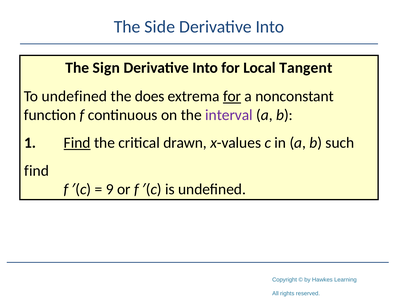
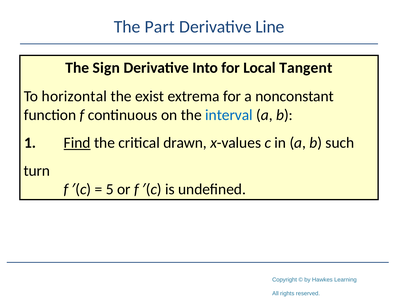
Side: Side -> Part
Into at (270, 27): Into -> Line
To undefined: undefined -> horizontal
does: does -> exist
for at (232, 96) underline: present -> none
interval colour: purple -> blue
find at (37, 170): find -> turn
9: 9 -> 5
